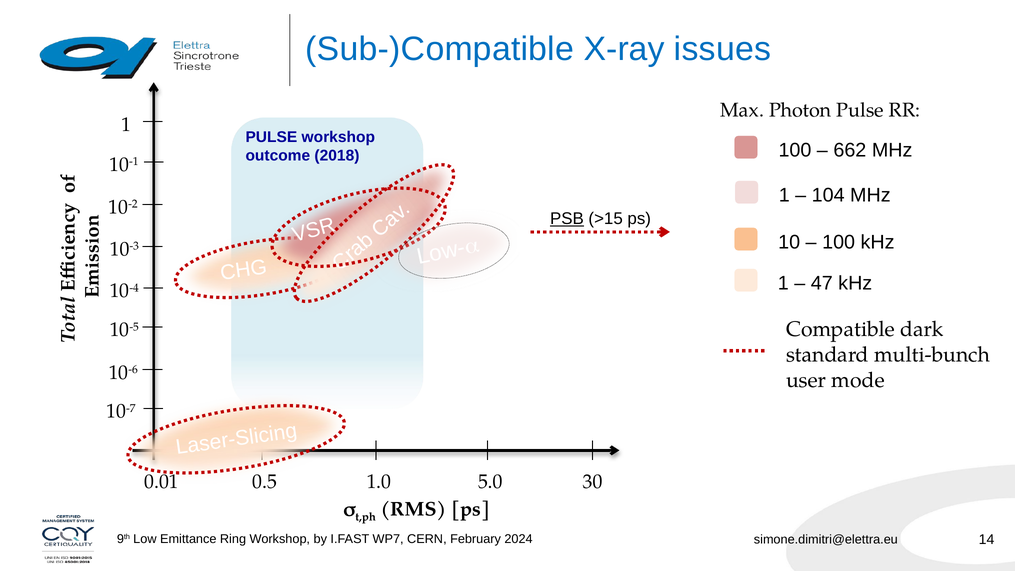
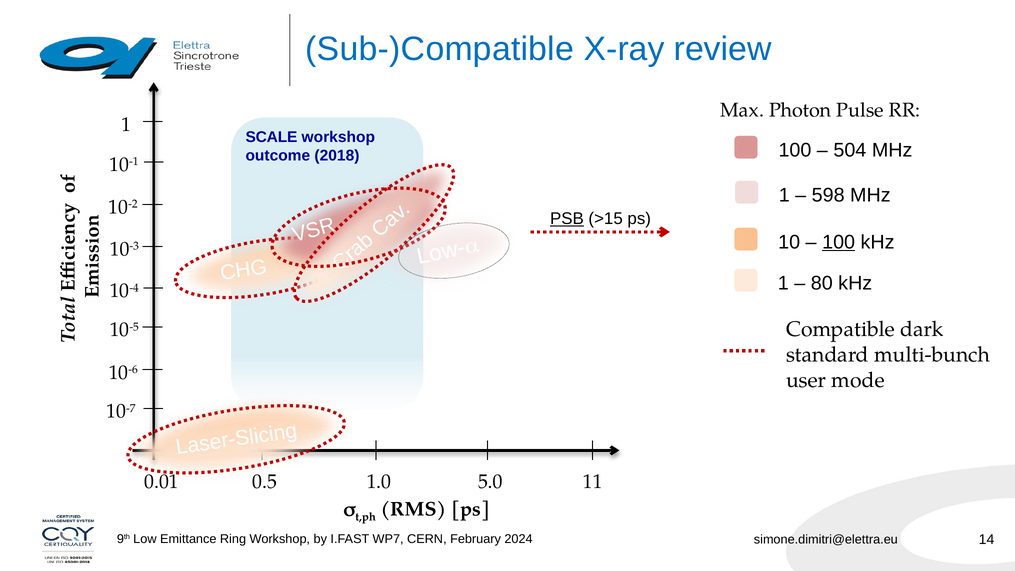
issues: issues -> review
PULSE at (271, 137): PULSE -> SCALE
662: 662 -> 504
104: 104 -> 598
100 at (839, 242) underline: none -> present
47: 47 -> 80
30: 30 -> 11
